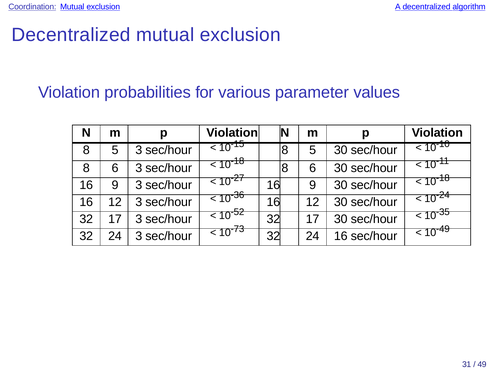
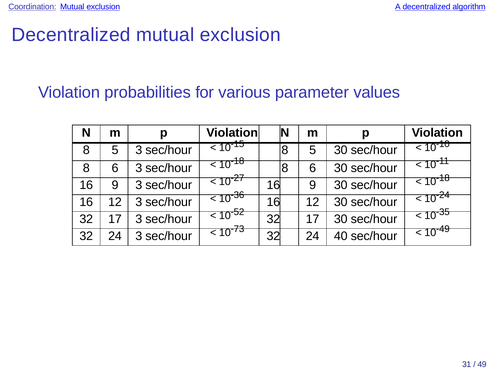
24 16: 16 -> 40
